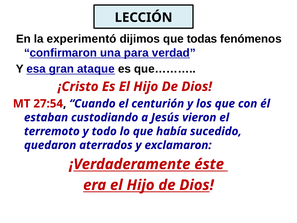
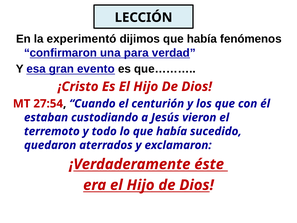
dijimos que todas: todas -> había
ataque: ataque -> evento
